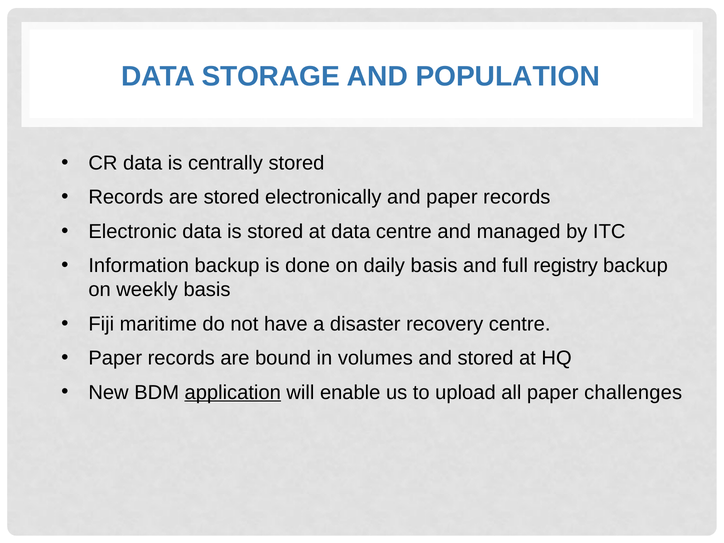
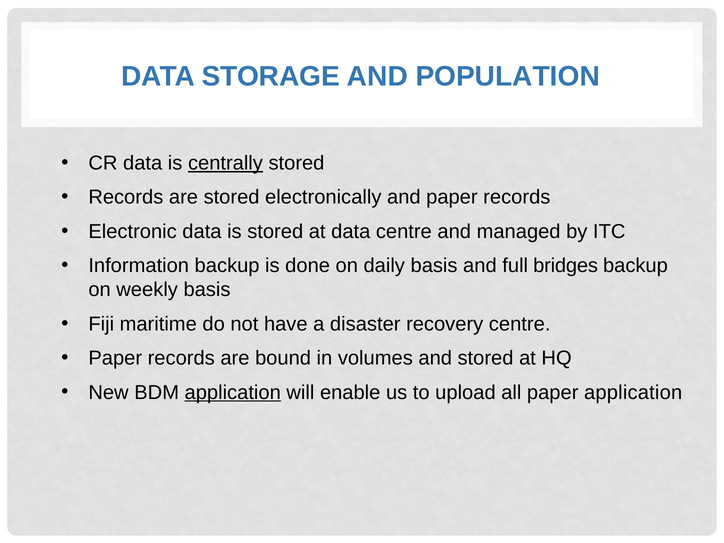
centrally underline: none -> present
registry: registry -> bridges
paper challenges: challenges -> application
